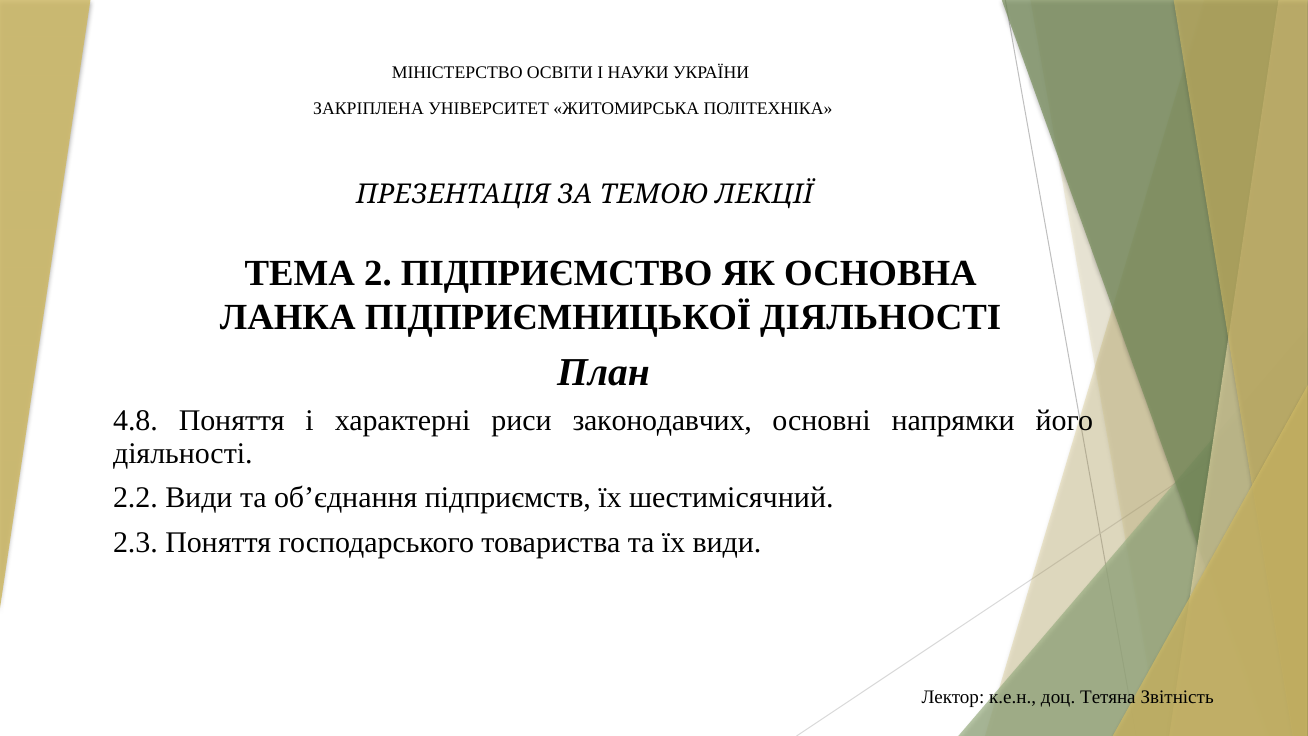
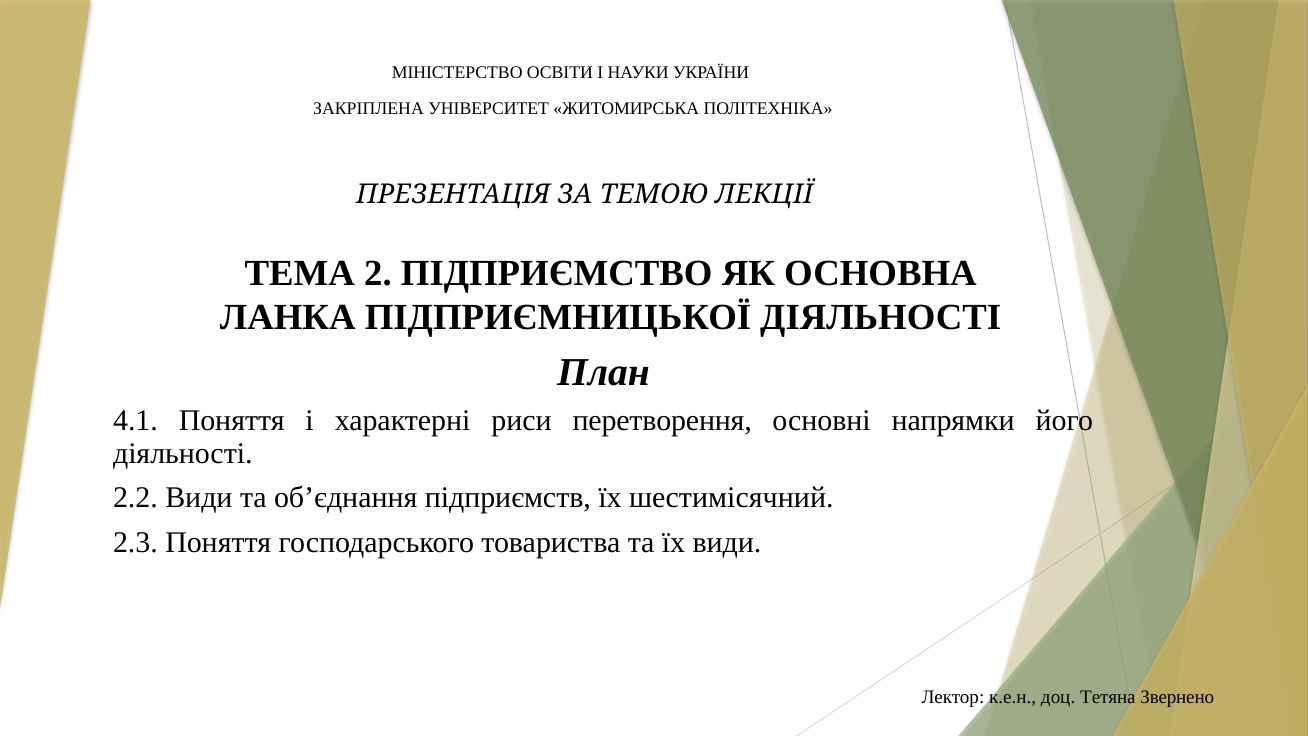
4.8: 4.8 -> 4.1
законодавчих: законодавчих -> перетворення
Звітність: Звітність -> Звернено
